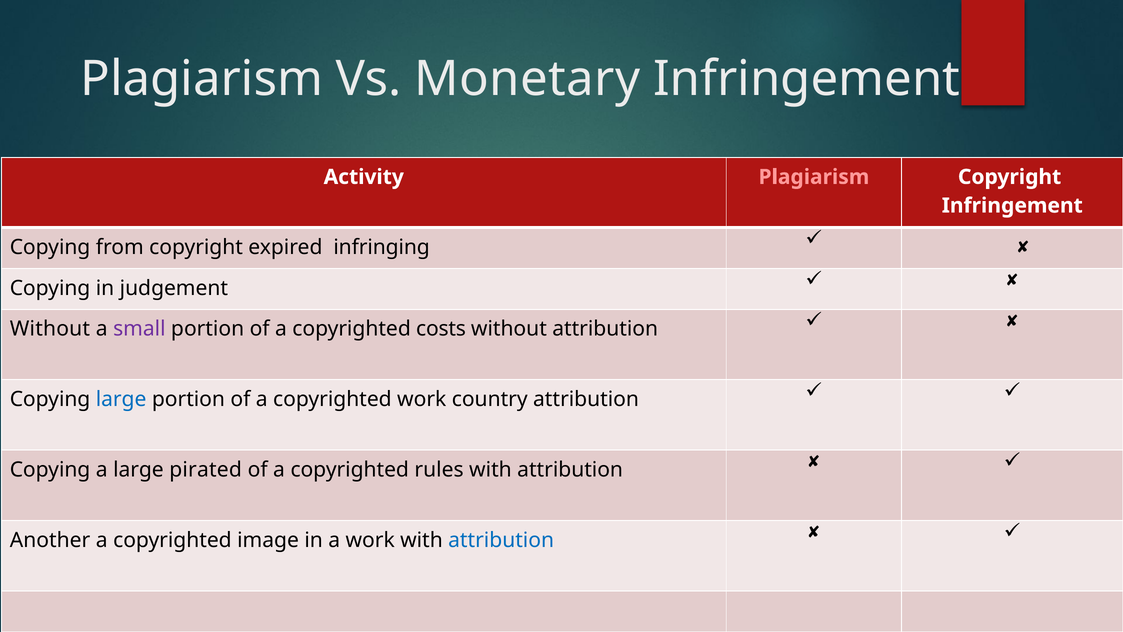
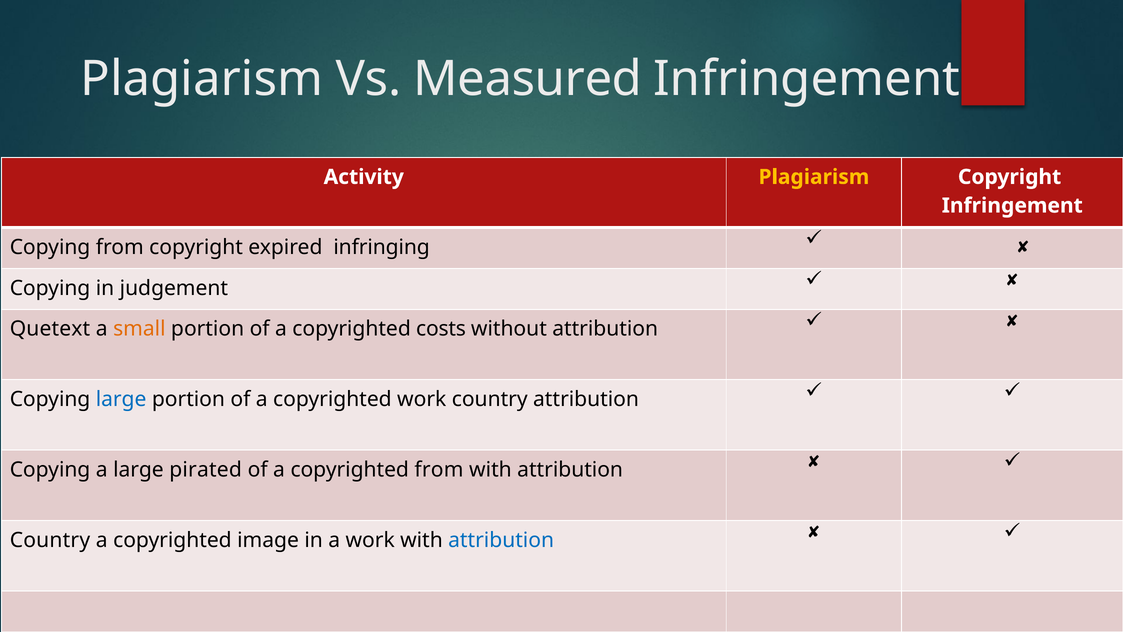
Monetary: Monetary -> Measured
Plagiarism at (814, 177) colour: pink -> yellow
Without at (50, 329): Without -> Quetext
small colour: purple -> orange
copyrighted rules: rules -> from
Another at (50, 540): Another -> Country
